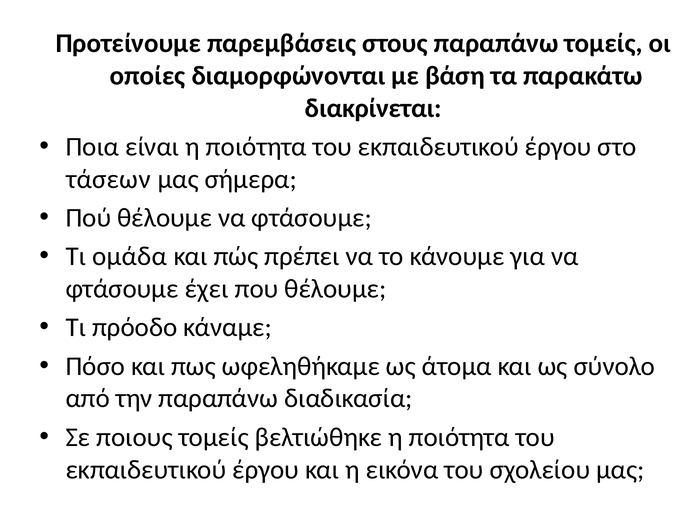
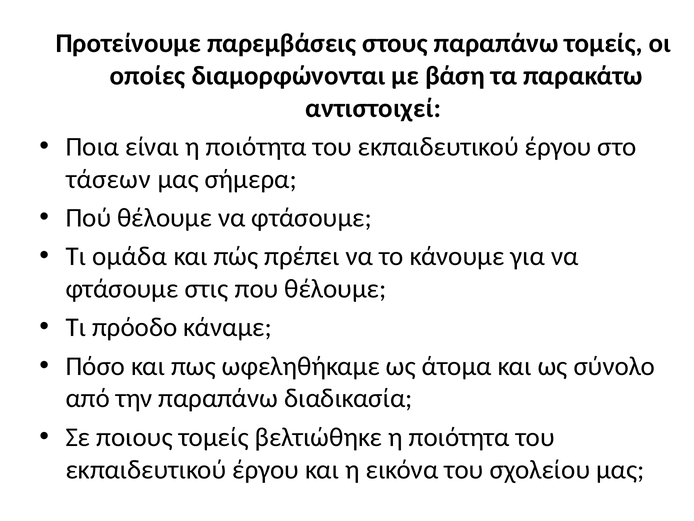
διακρίνεται: διακρίνεται -> αντιστοιχεί
έχει: έχει -> στις
